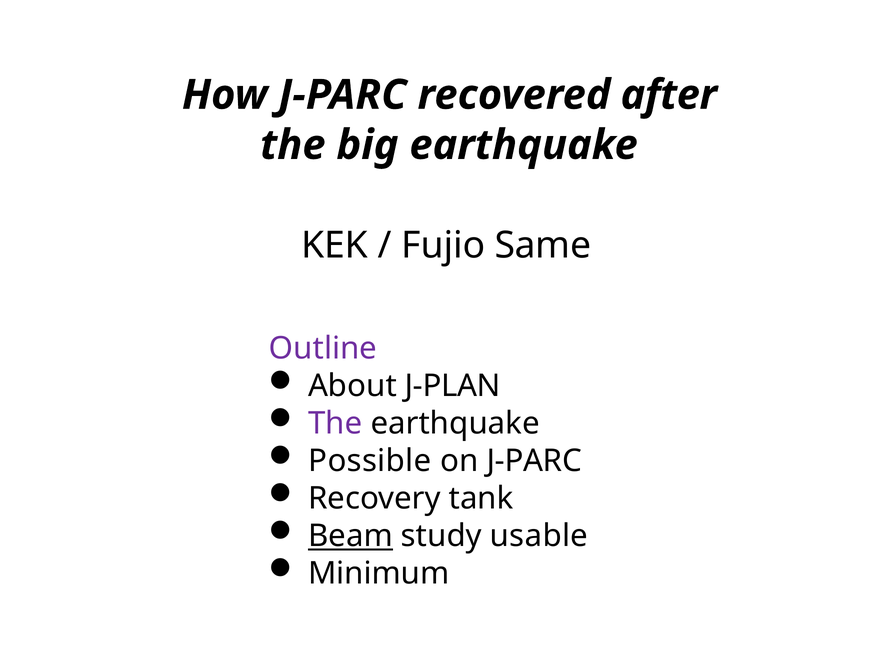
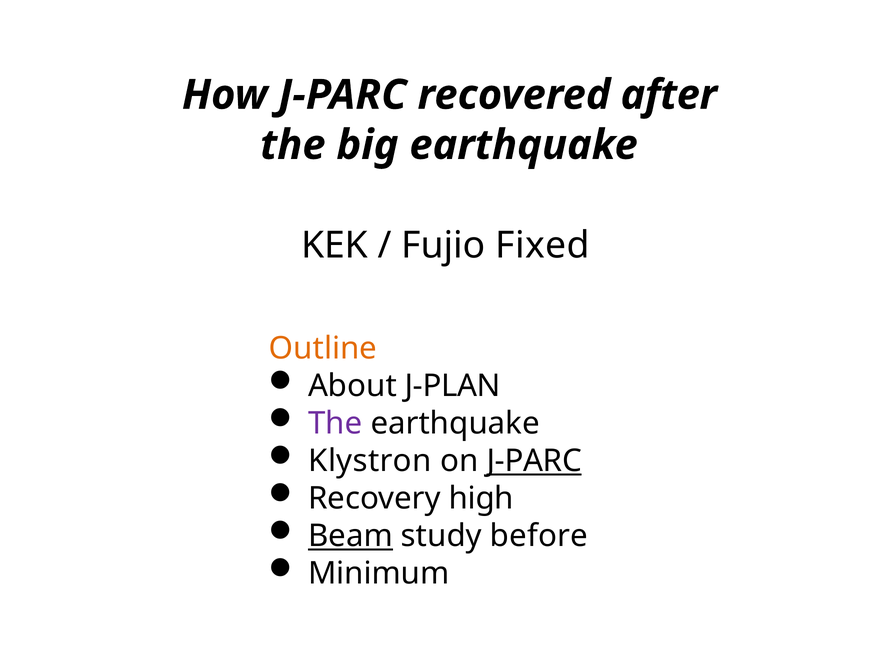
Same: Same -> Fixed
Outline colour: purple -> orange
Possible: Possible -> Klystron
J-PARC at (534, 461) underline: none -> present
tank: tank -> high
usable: usable -> before
